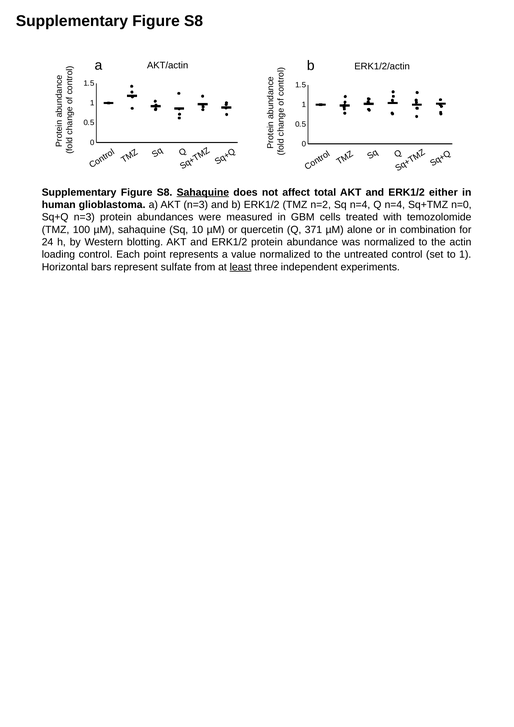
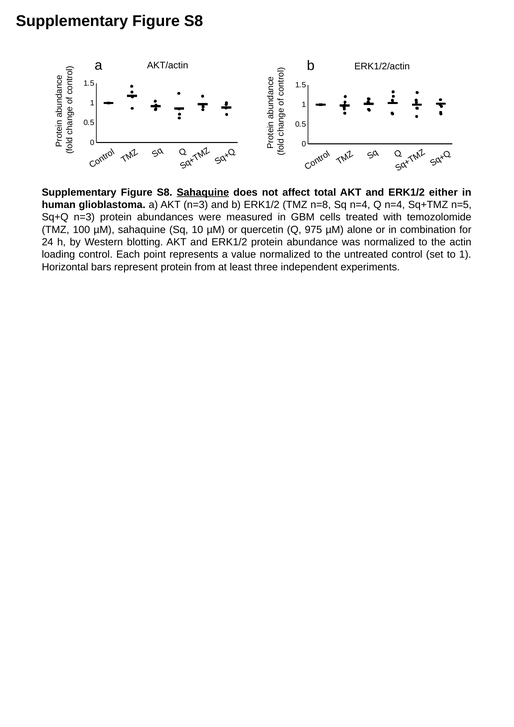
n=2: n=2 -> n=8
n=0: n=0 -> n=5
371: 371 -> 975
represent sulfate: sulfate -> protein
least underline: present -> none
